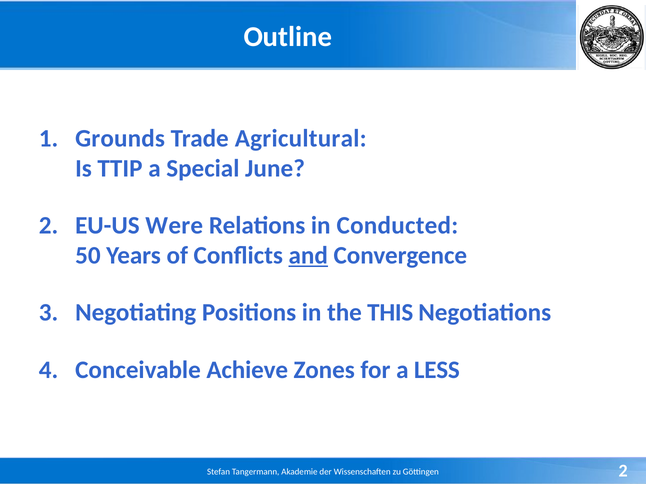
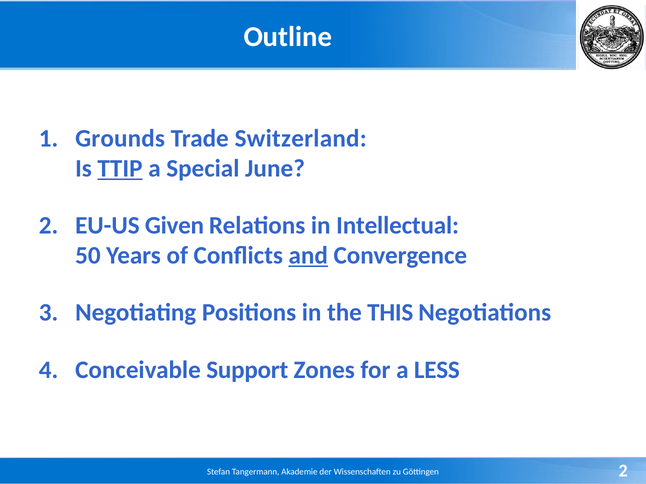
Agricultural: Agricultural -> Switzerland
TTIP underline: none -> present
Were: Were -> Given
Conducted: Conducted -> Intellectual
Achieve: Achieve -> Support
